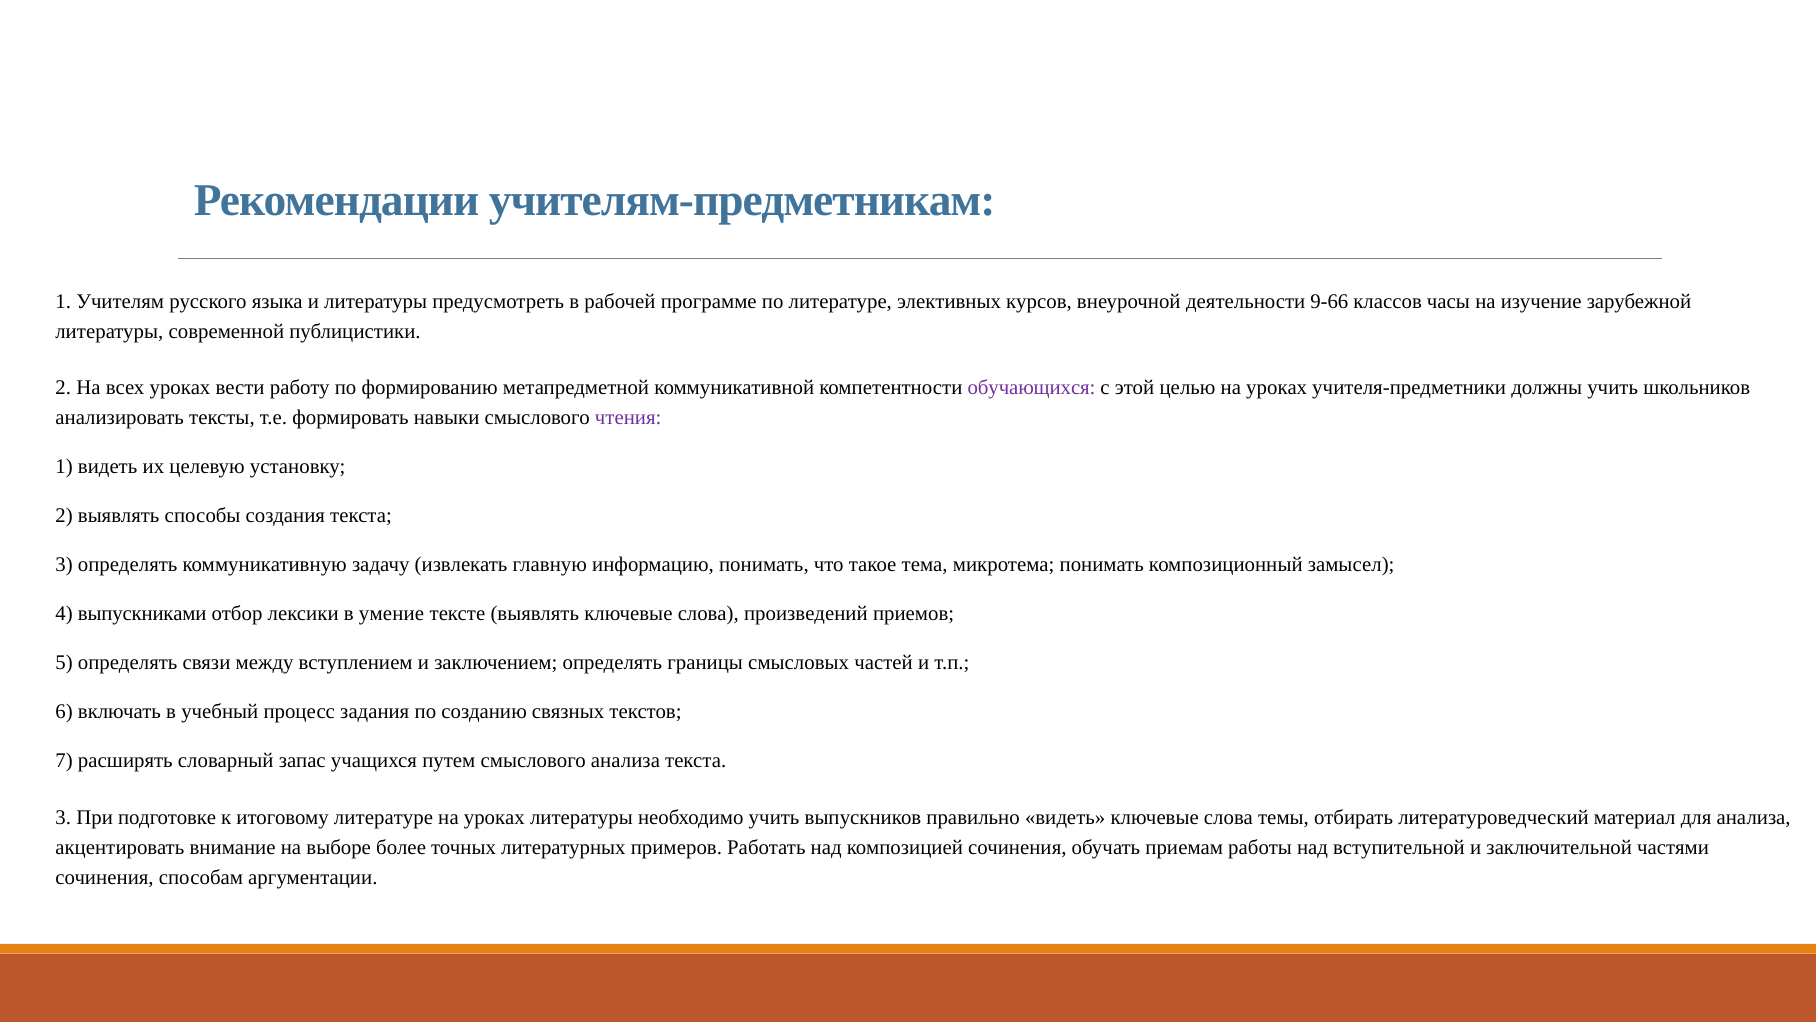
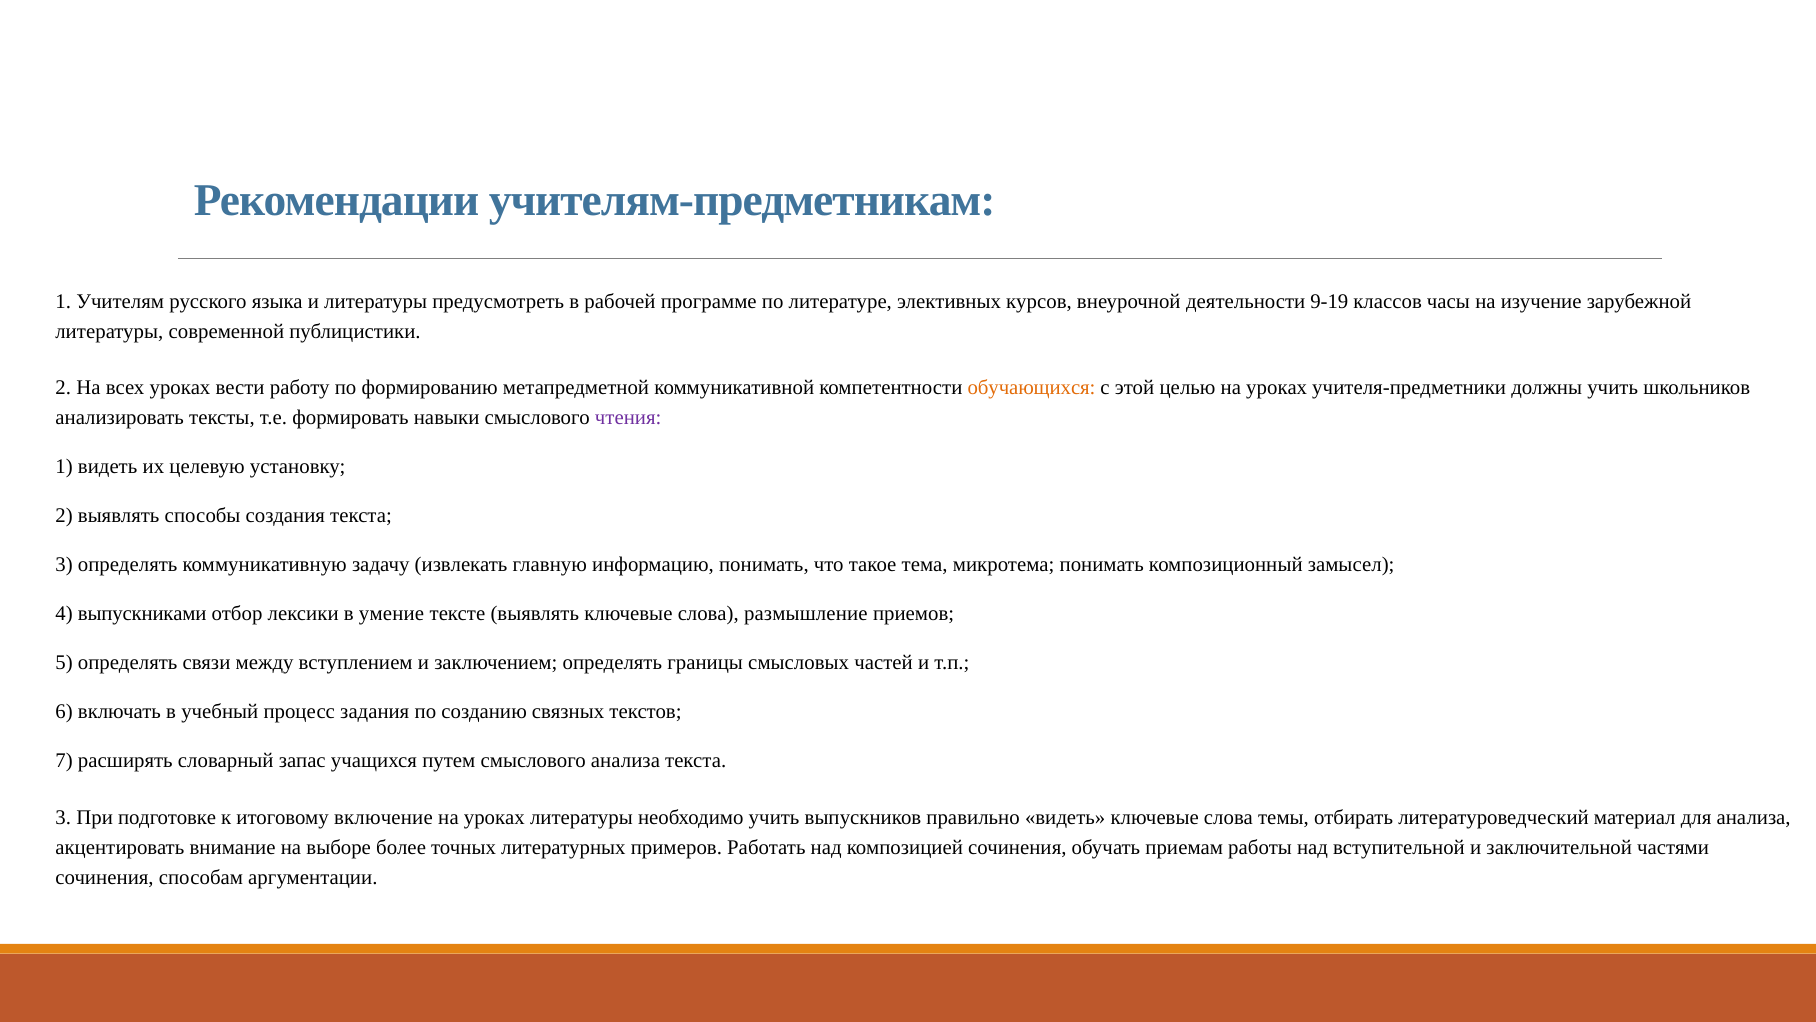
9-66: 9-66 -> 9-19
обучающихся colour: purple -> orange
произведений: произведений -> размышление
итоговому литературе: литературе -> включение
